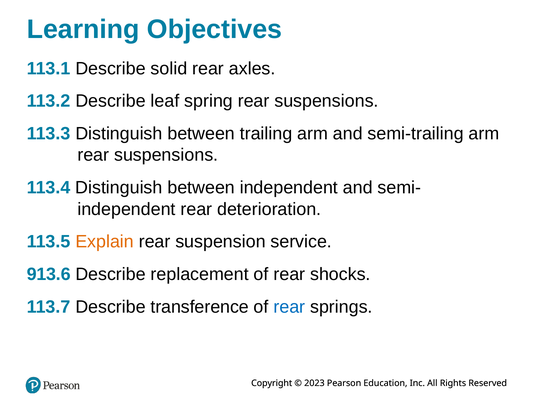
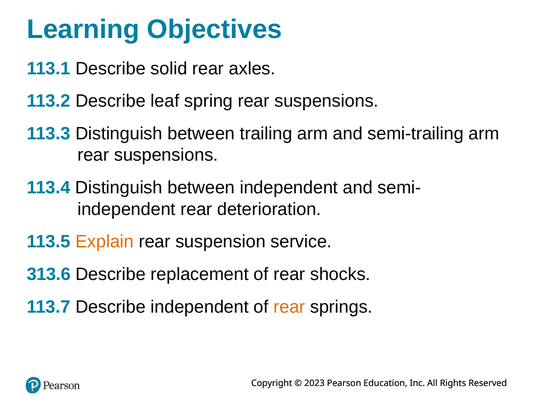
913.6: 913.6 -> 313.6
Describe transference: transference -> independent
rear at (289, 306) colour: blue -> orange
